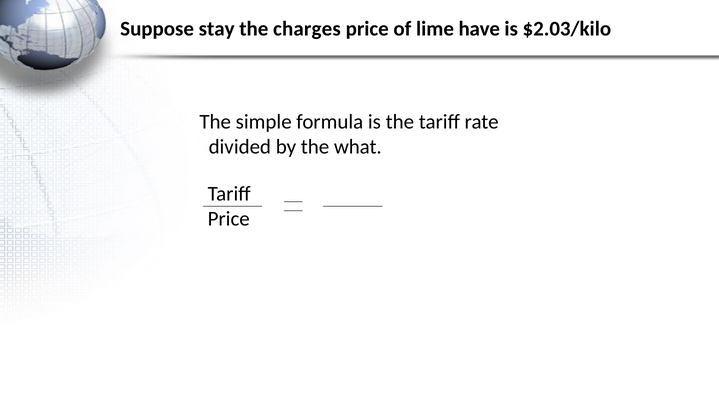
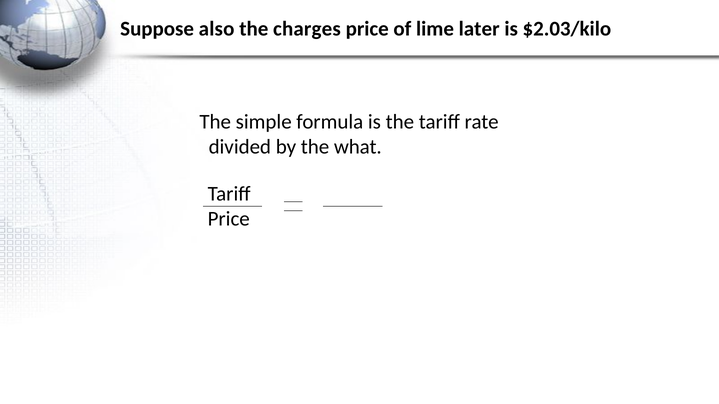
stay: stay -> also
have: have -> later
